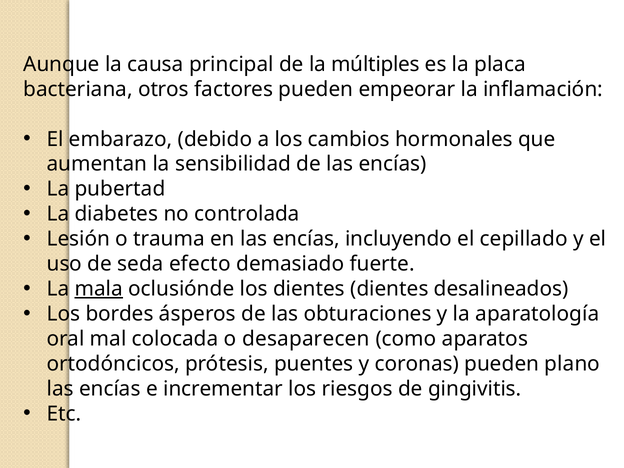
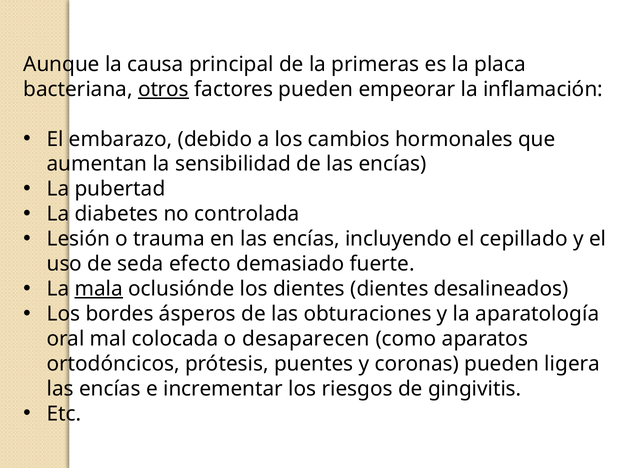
múltiples: múltiples -> primeras
otros underline: none -> present
plano: plano -> ligera
